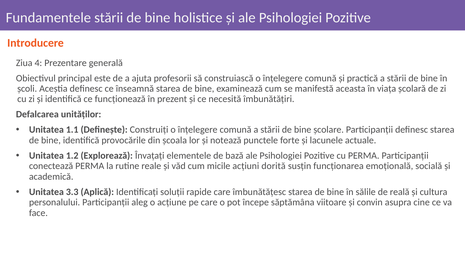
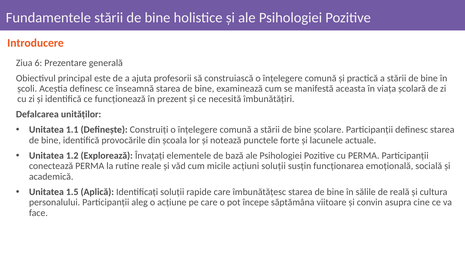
4: 4 -> 6
acțiuni dorită: dorită -> soluții
3.3: 3.3 -> 1.5
